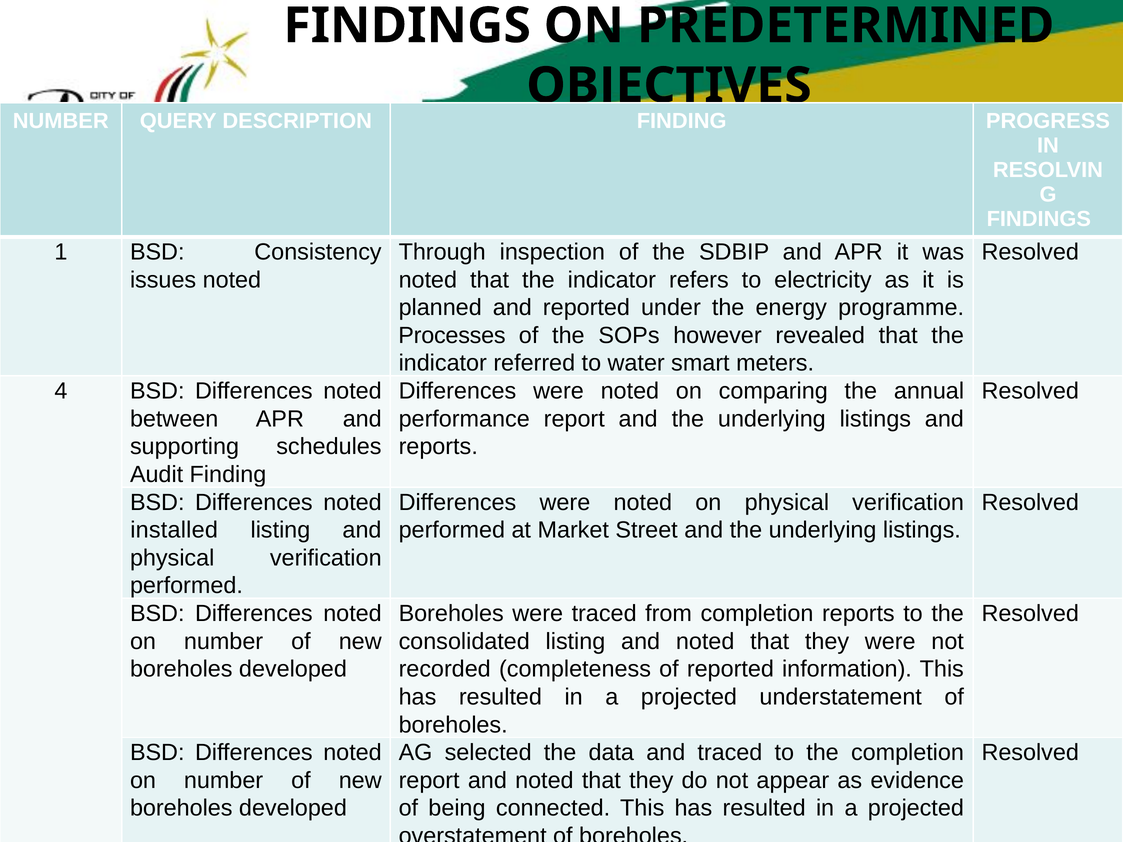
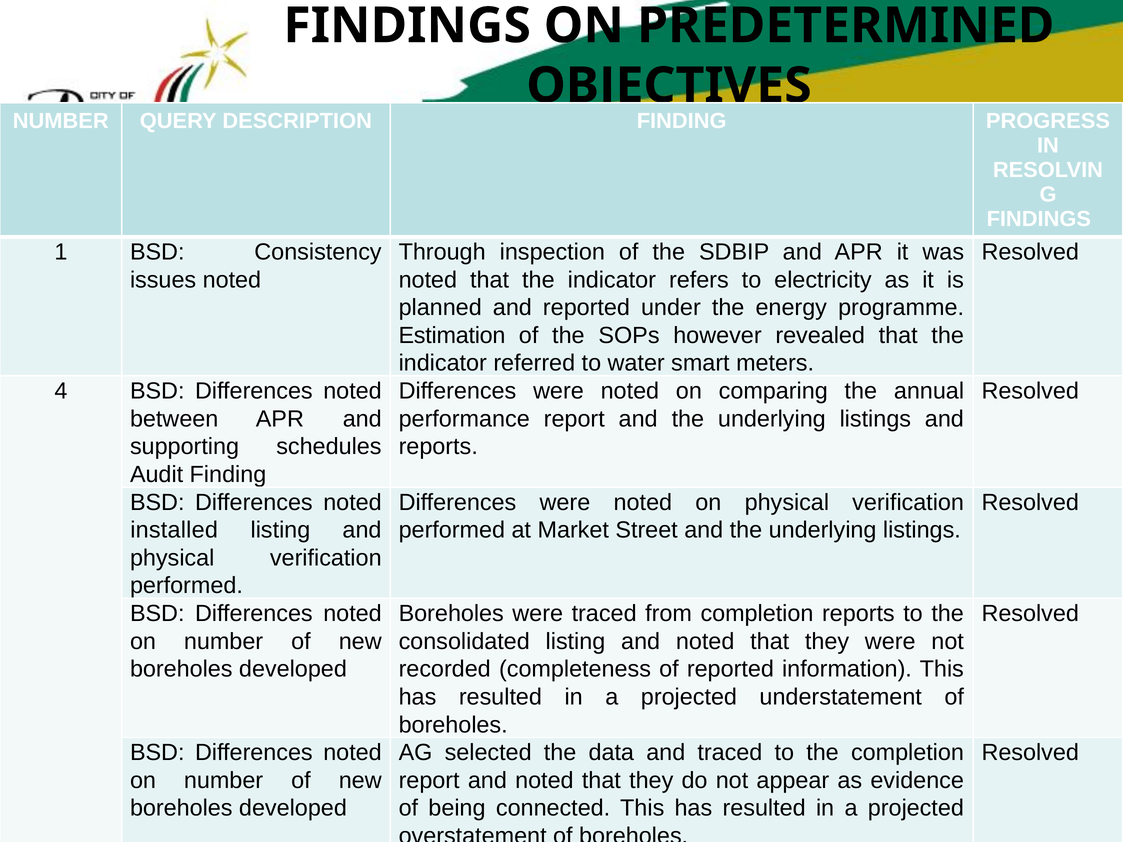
Processes: Processes -> Estimation
